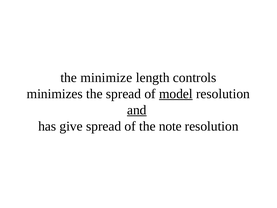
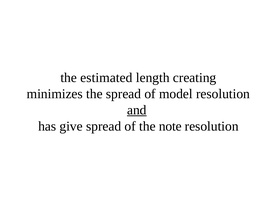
minimize: minimize -> estimated
controls: controls -> creating
model underline: present -> none
